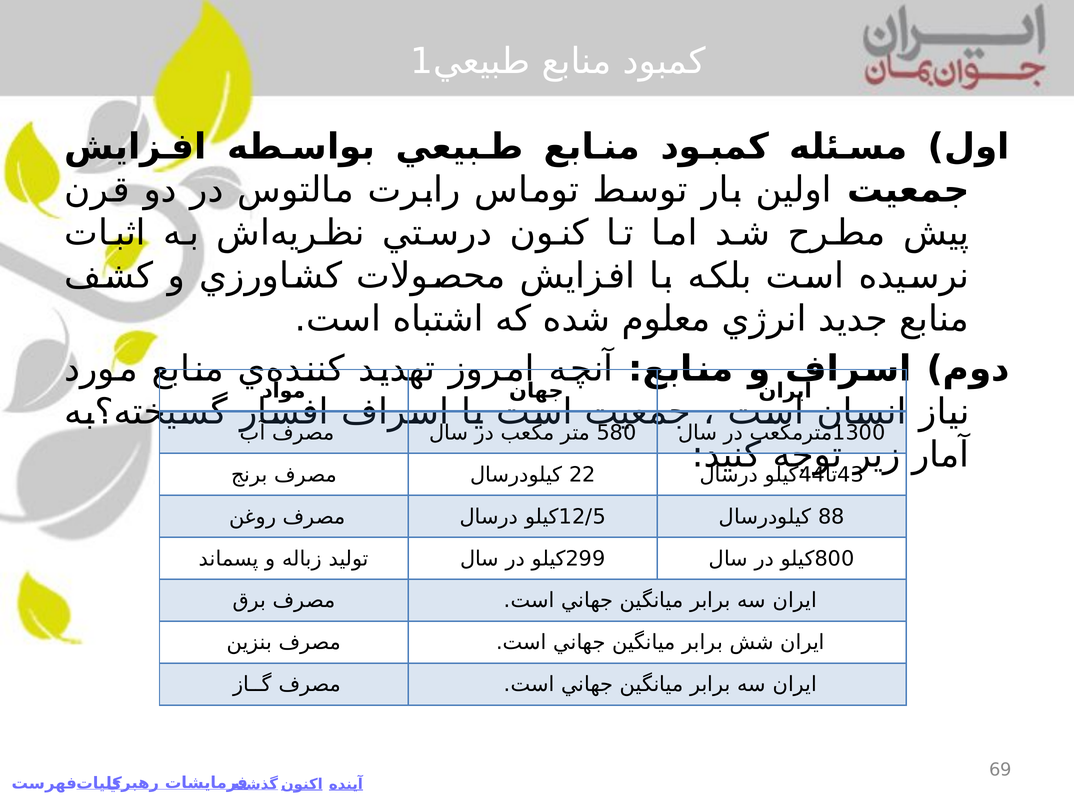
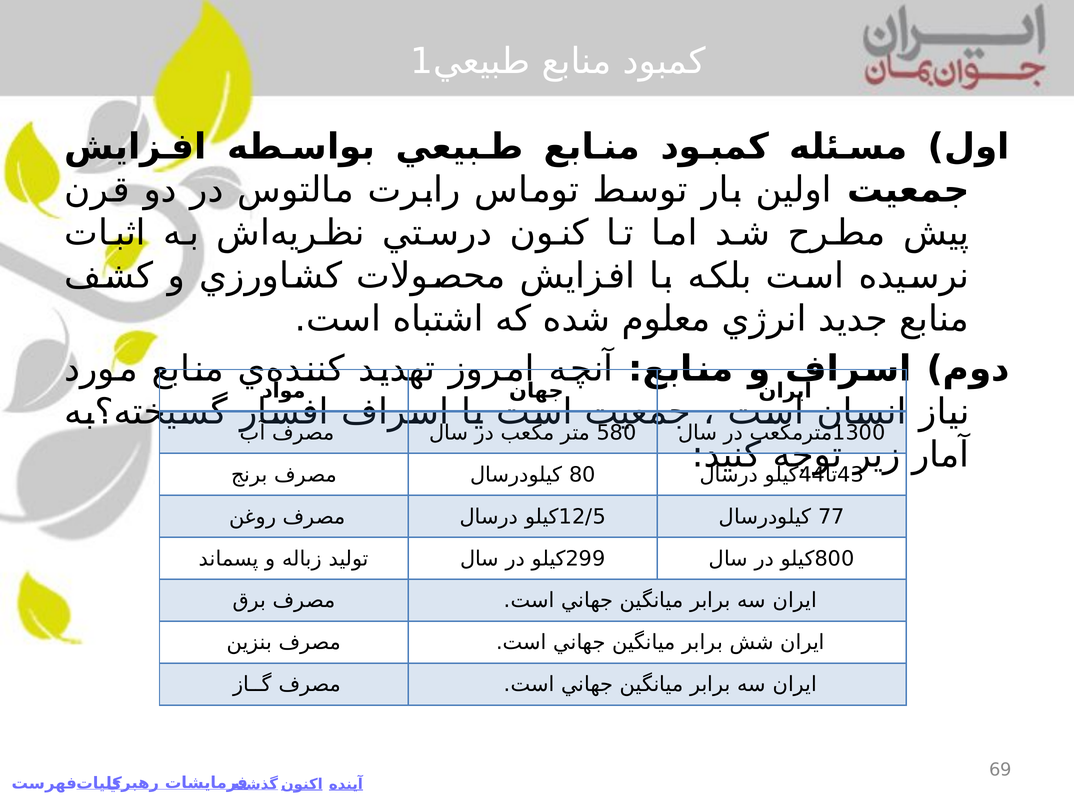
22: 22 -> 80
88: 88 -> 77
